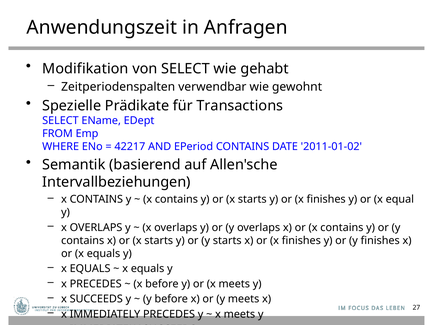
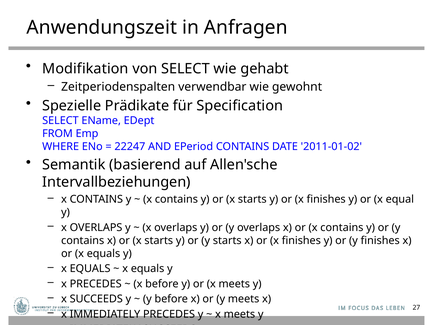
Transactions: Transactions -> Specification
42217: 42217 -> 22247
